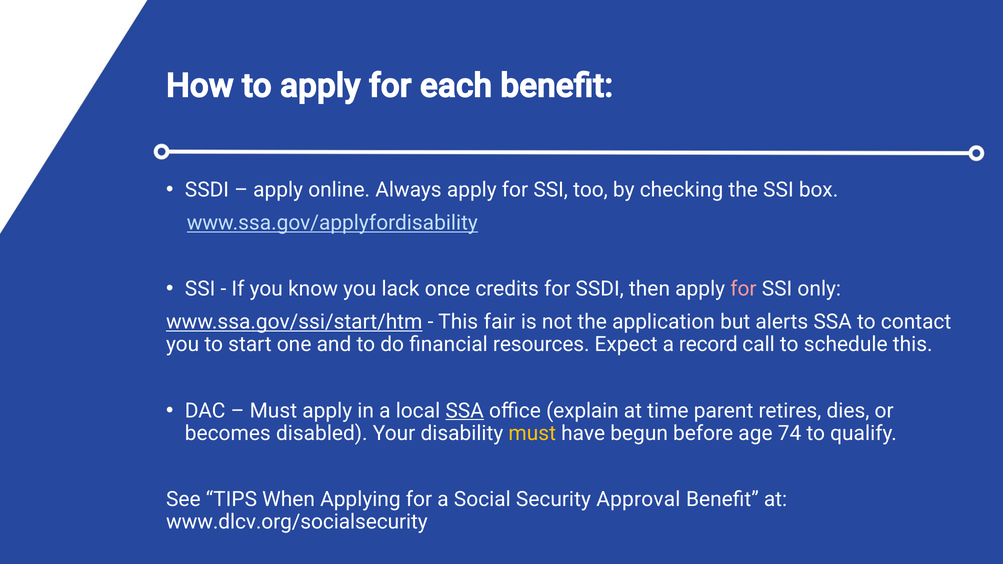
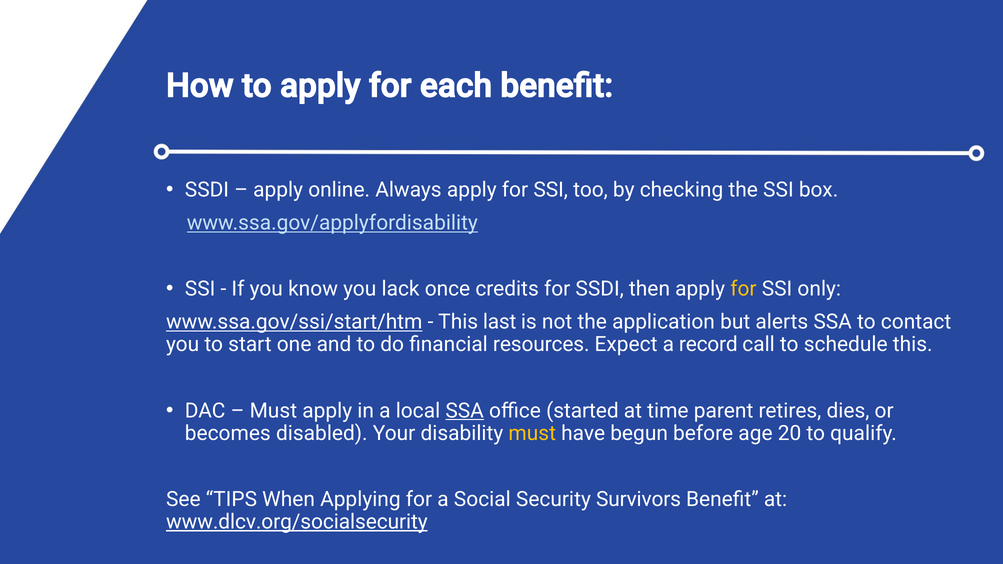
for at (743, 289) colour: pink -> yellow
fair: fair -> last
explain: explain -> started
74: 74 -> 20
Approval: Approval -> Survivors
www.dlcv.org/socialsecurity underline: none -> present
